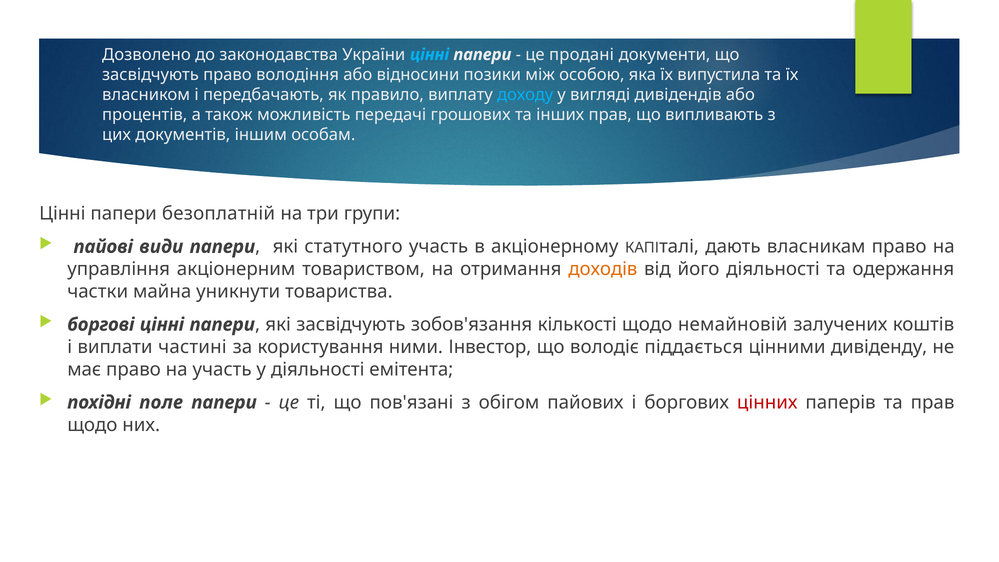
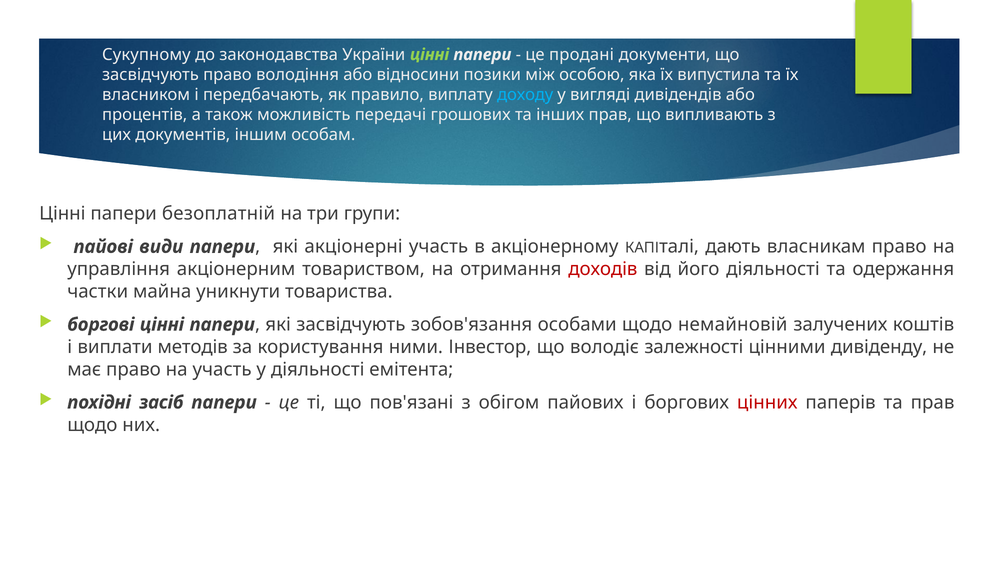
Дозволено: Дозволено -> Сукупному
цінні at (430, 55) colour: light blue -> light green
статутного: статутного -> акціонерні
доходів colour: orange -> red
кількості: кількості -> особами
частині: частині -> методів
піддається: піддається -> залежності
поле: поле -> засіб
